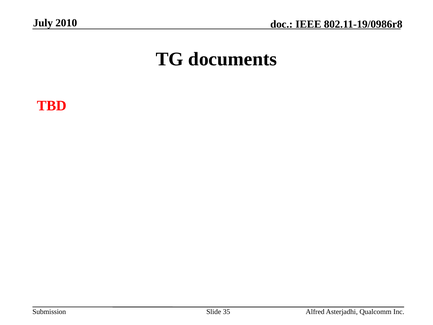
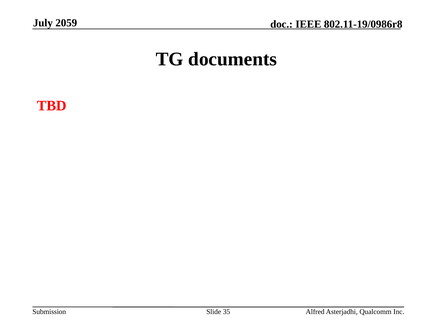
2010: 2010 -> 2059
